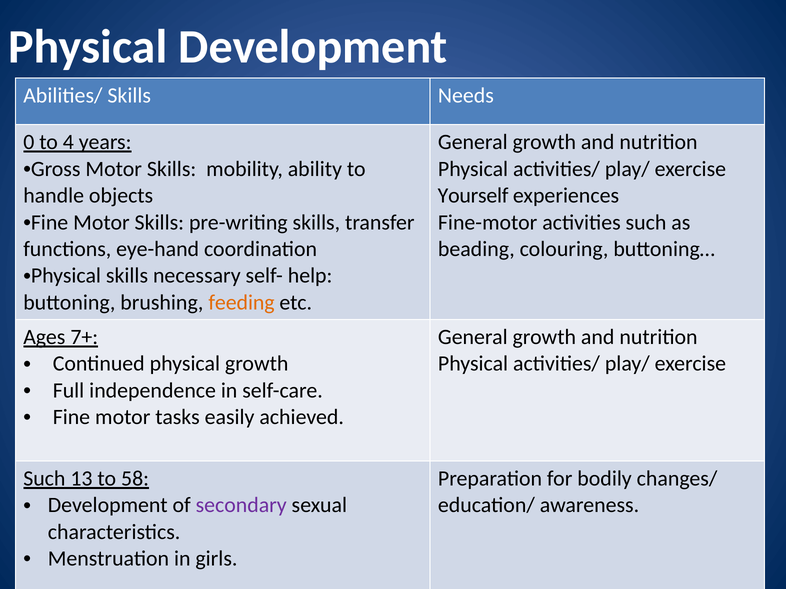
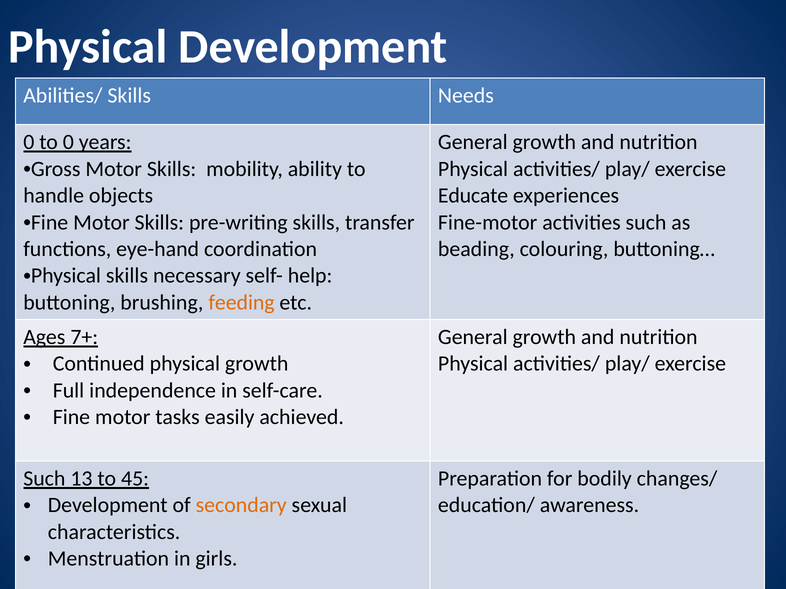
to 4: 4 -> 0
Yourself: Yourself -> Educate
58: 58 -> 45
secondary colour: purple -> orange
